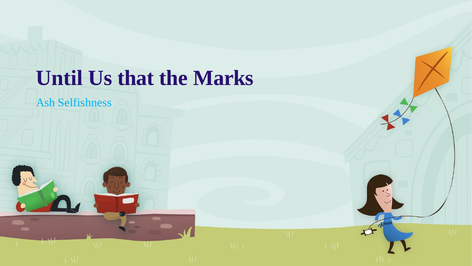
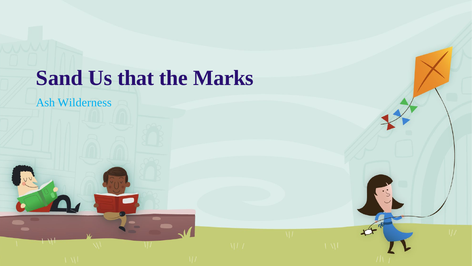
Until: Until -> Sand
Selfishness: Selfishness -> Wilderness
